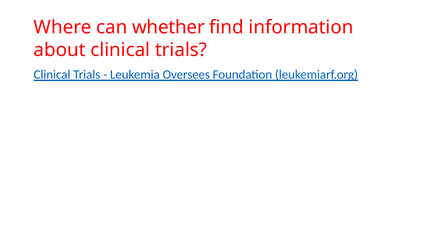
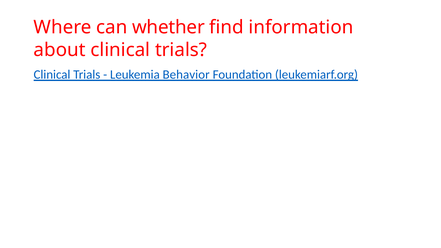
Oversees: Oversees -> Behavior
